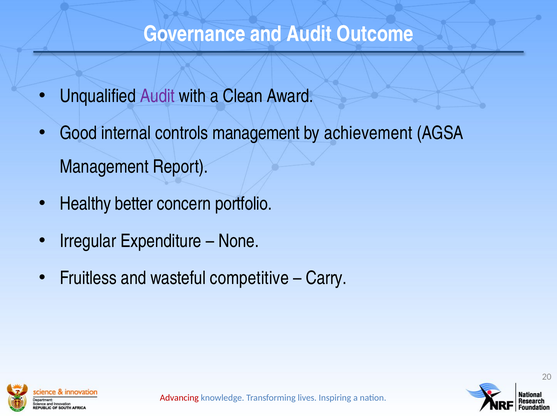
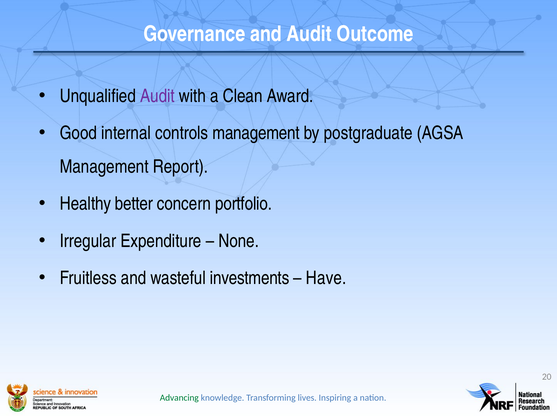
achievement: achievement -> postgraduate
competitive: competitive -> investments
Carry: Carry -> Have
Advancing colour: red -> green
